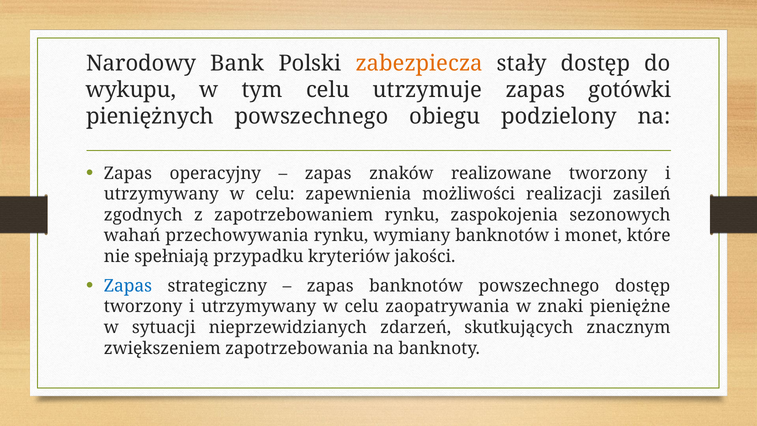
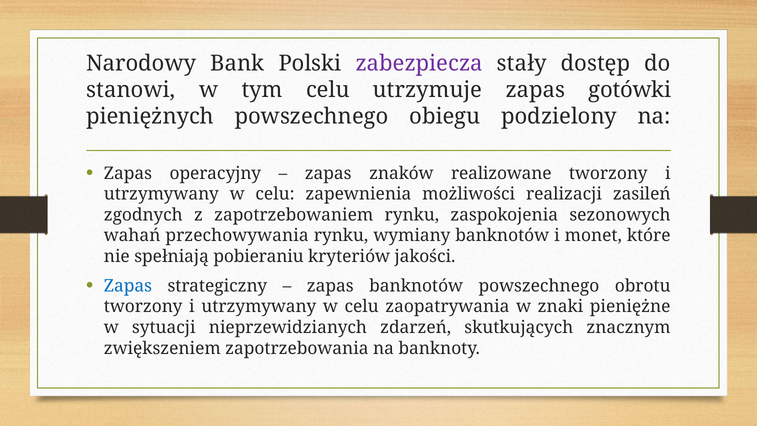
zabezpiecza colour: orange -> purple
wykupu: wykupu -> stanowi
przypadku: przypadku -> pobieraniu
powszechnego dostęp: dostęp -> obrotu
